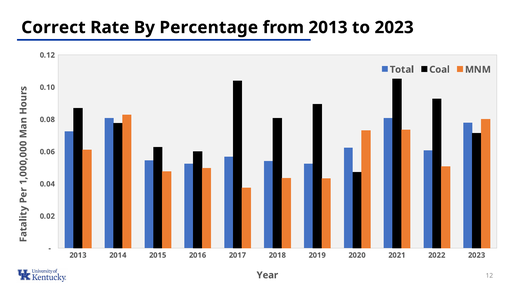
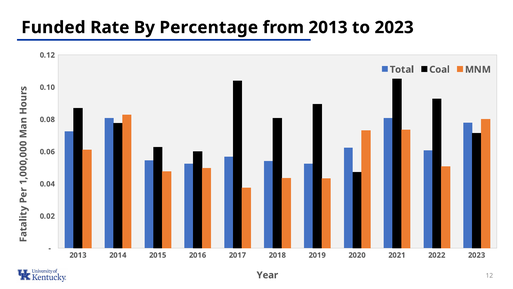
Correct: Correct -> Funded
